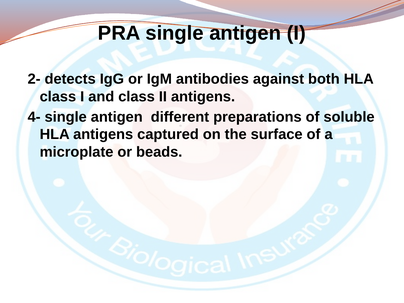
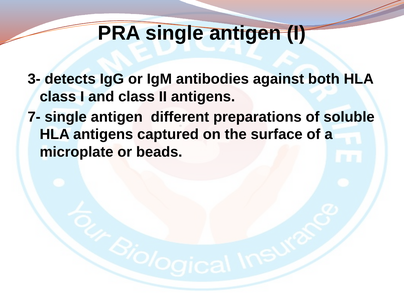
2-: 2- -> 3-
4-: 4- -> 7-
